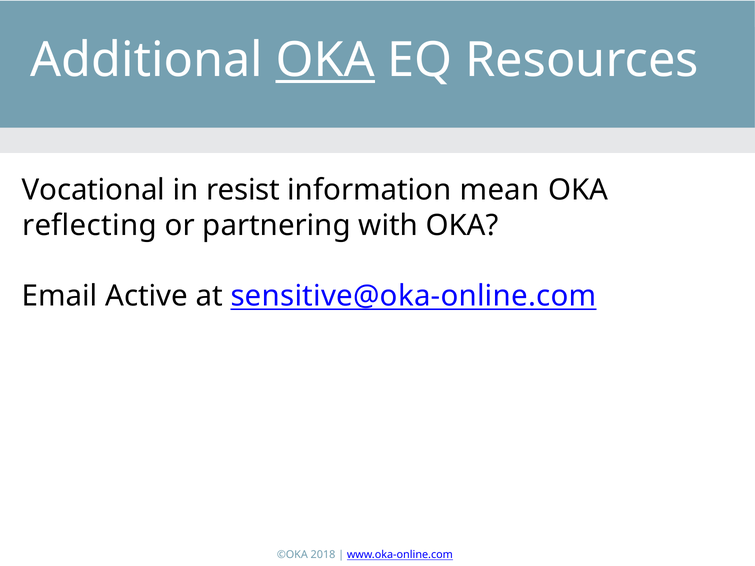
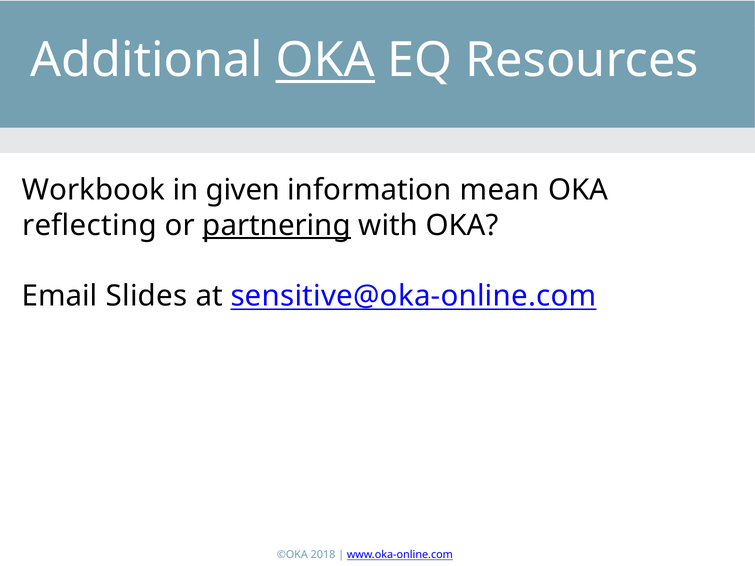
Vocational: Vocational -> Workbook
resist: resist -> given
partnering underline: none -> present
Active: Active -> Slides
